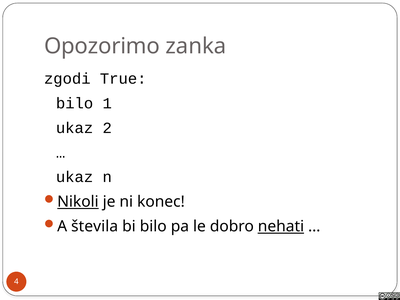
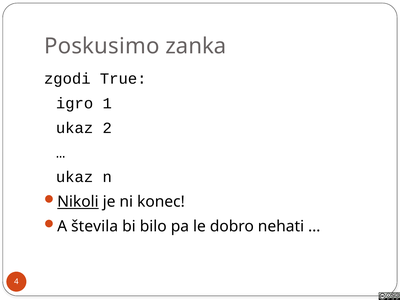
Opozorimo: Opozorimo -> Poskusimo
bilo at (75, 103): bilo -> igro
nehati underline: present -> none
